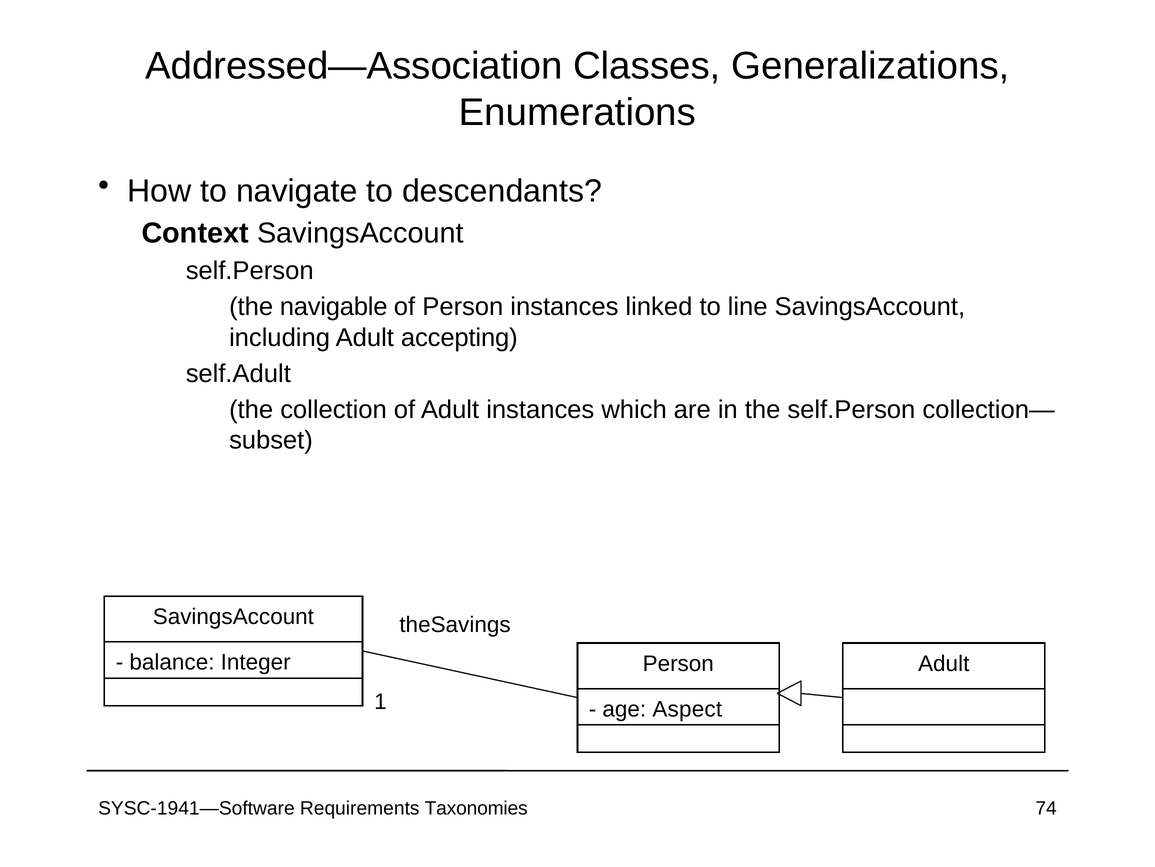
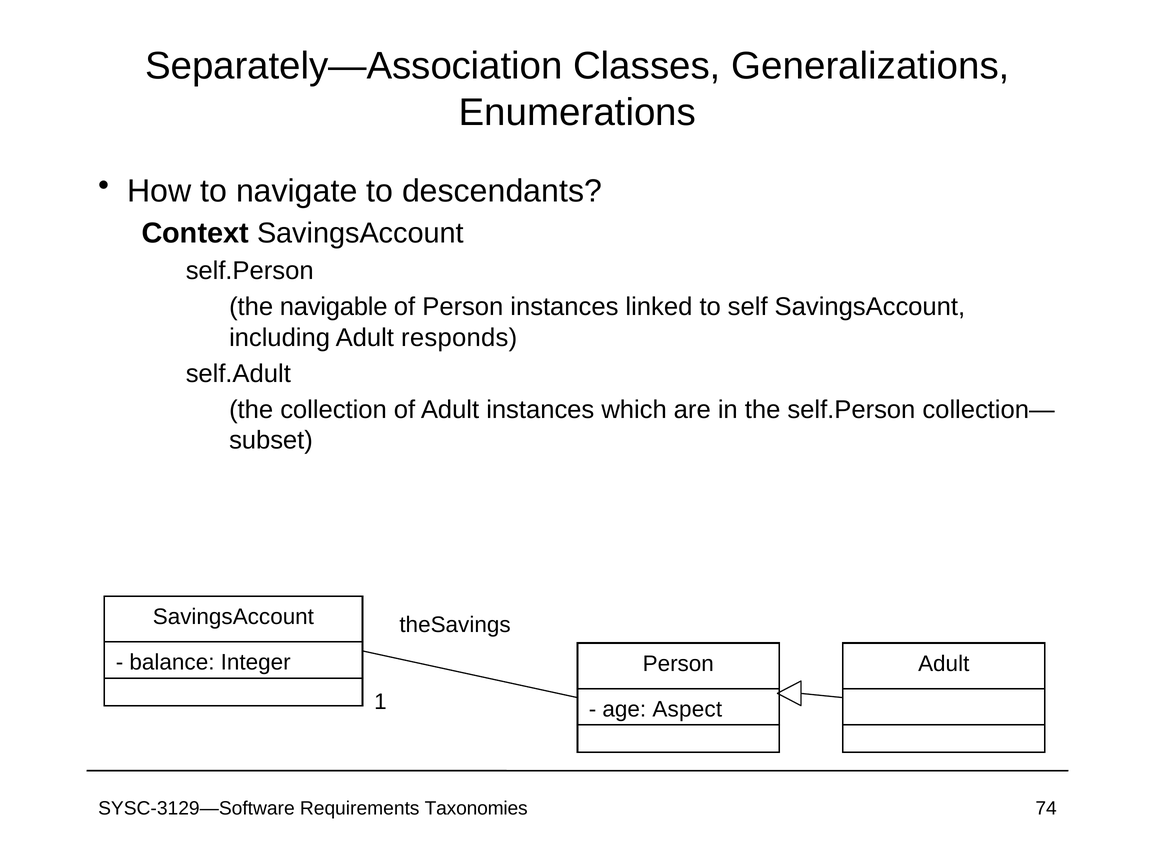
Addressed—Association: Addressed—Association -> Separately—Association
line: line -> self
accepting: accepting -> responds
SYSC-1941—Software: SYSC-1941—Software -> SYSC-3129—Software
